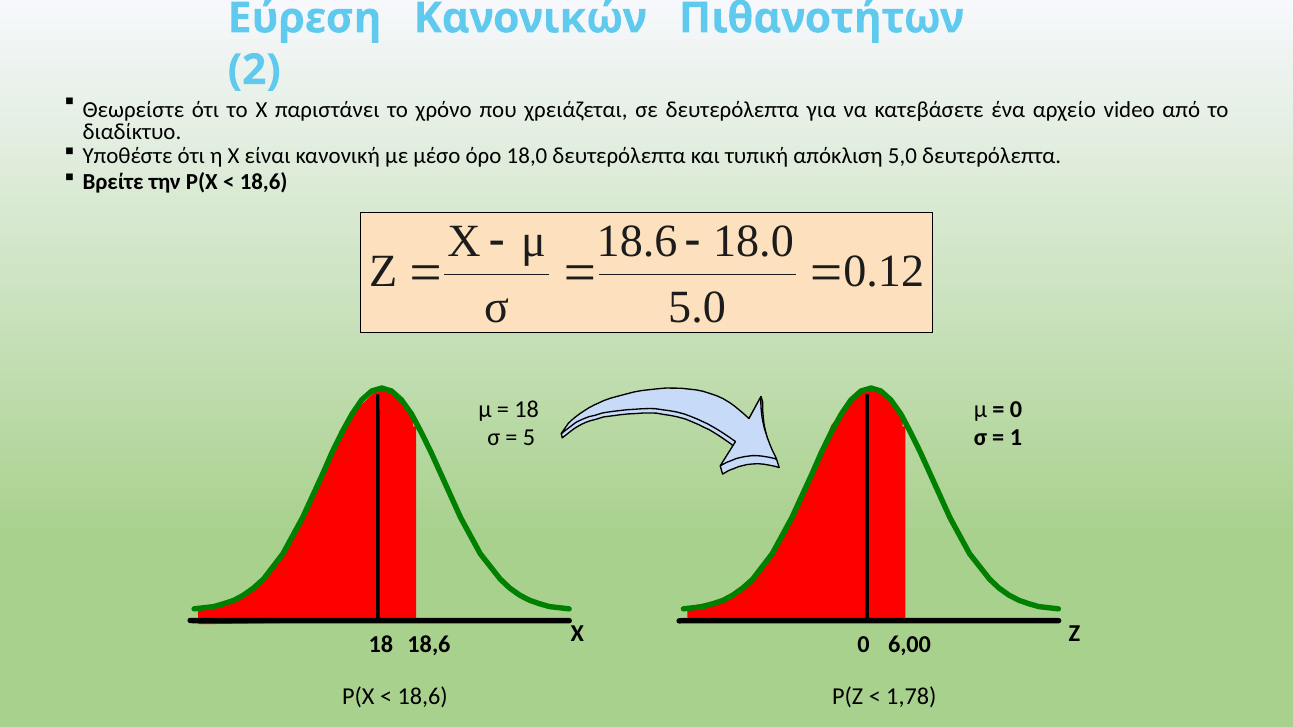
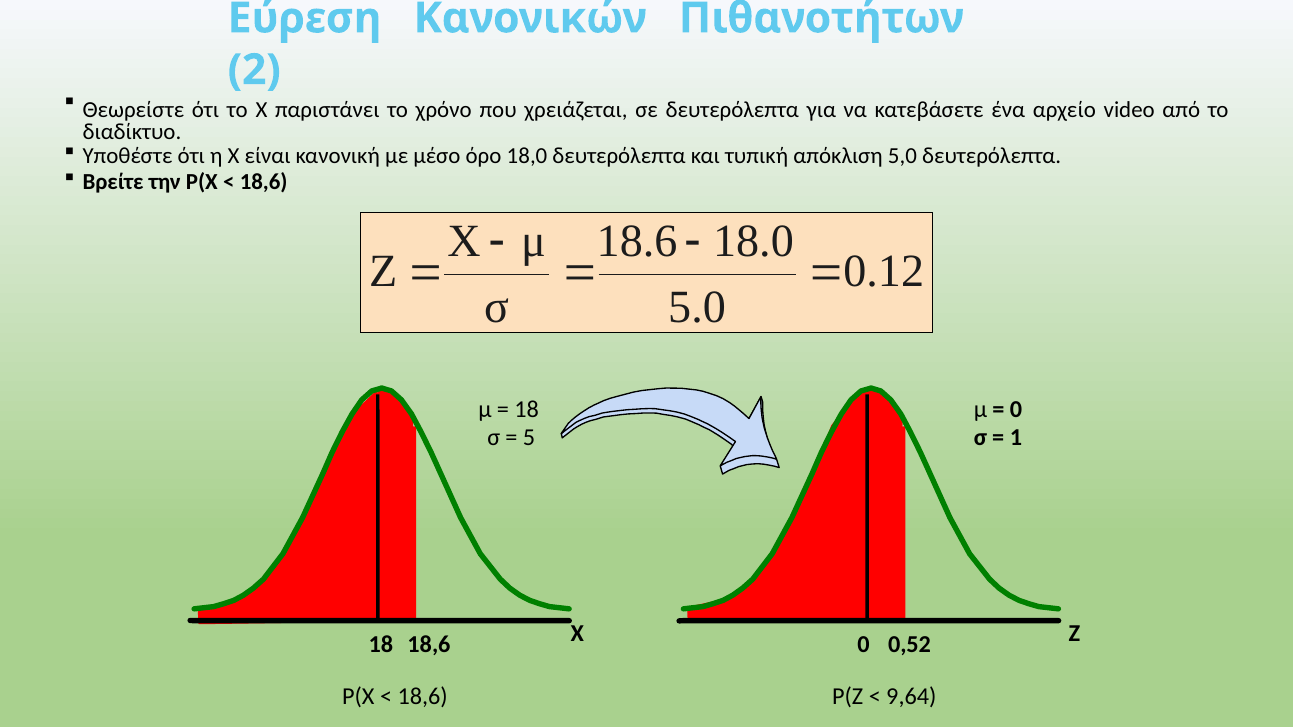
6,00: 6,00 -> 0,52
1,78: 1,78 -> 9,64
